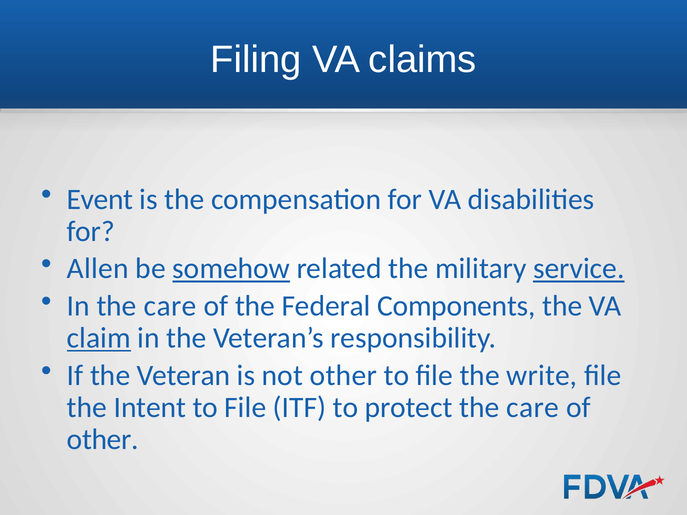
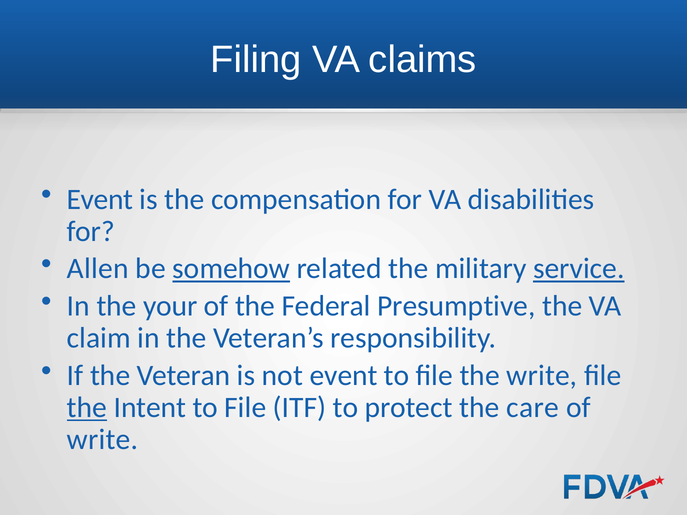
In the care: care -> your
Components: Components -> Presumptive
claim underline: present -> none
not other: other -> event
the at (87, 408) underline: none -> present
other at (103, 440): other -> write
